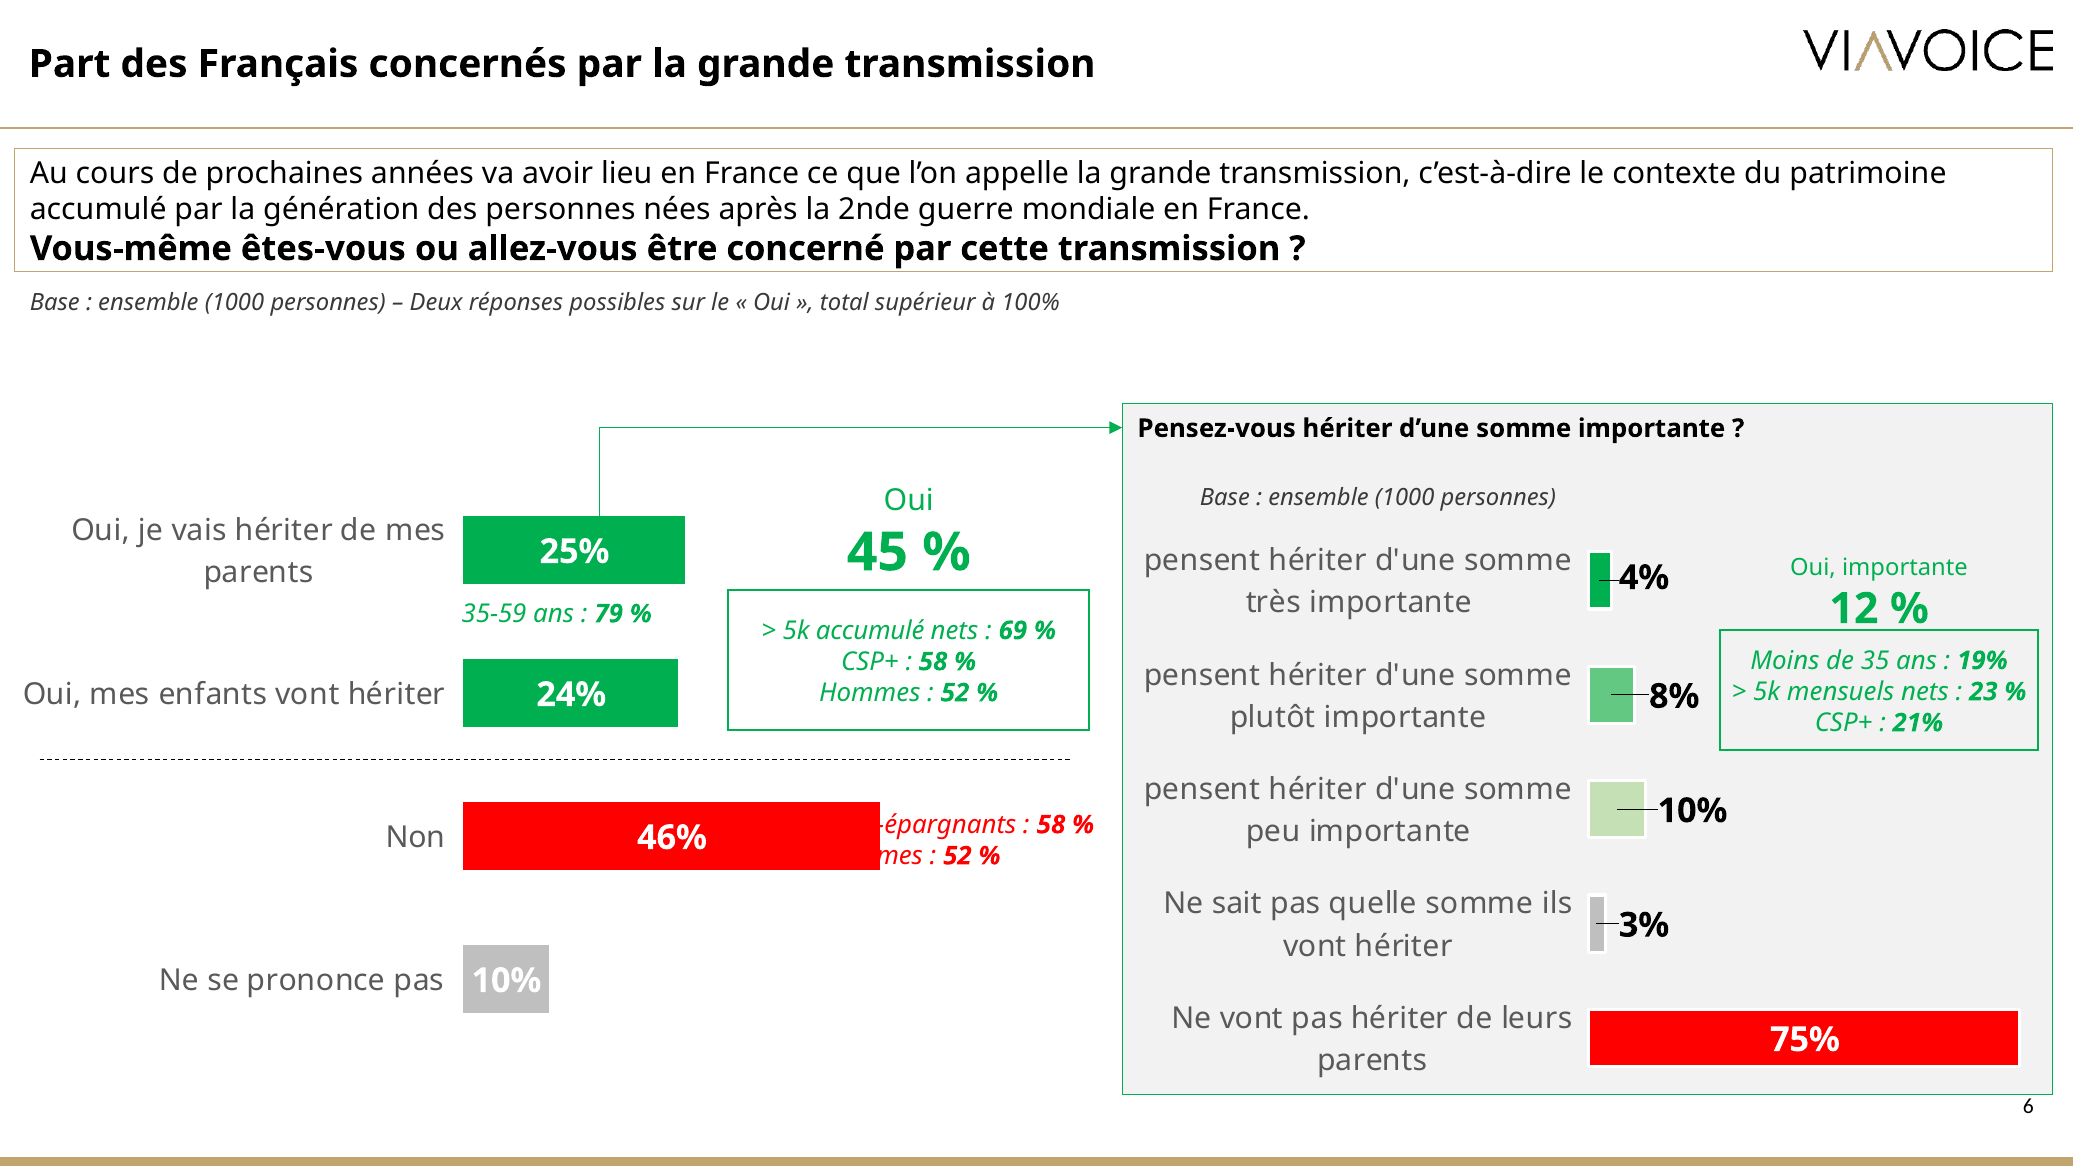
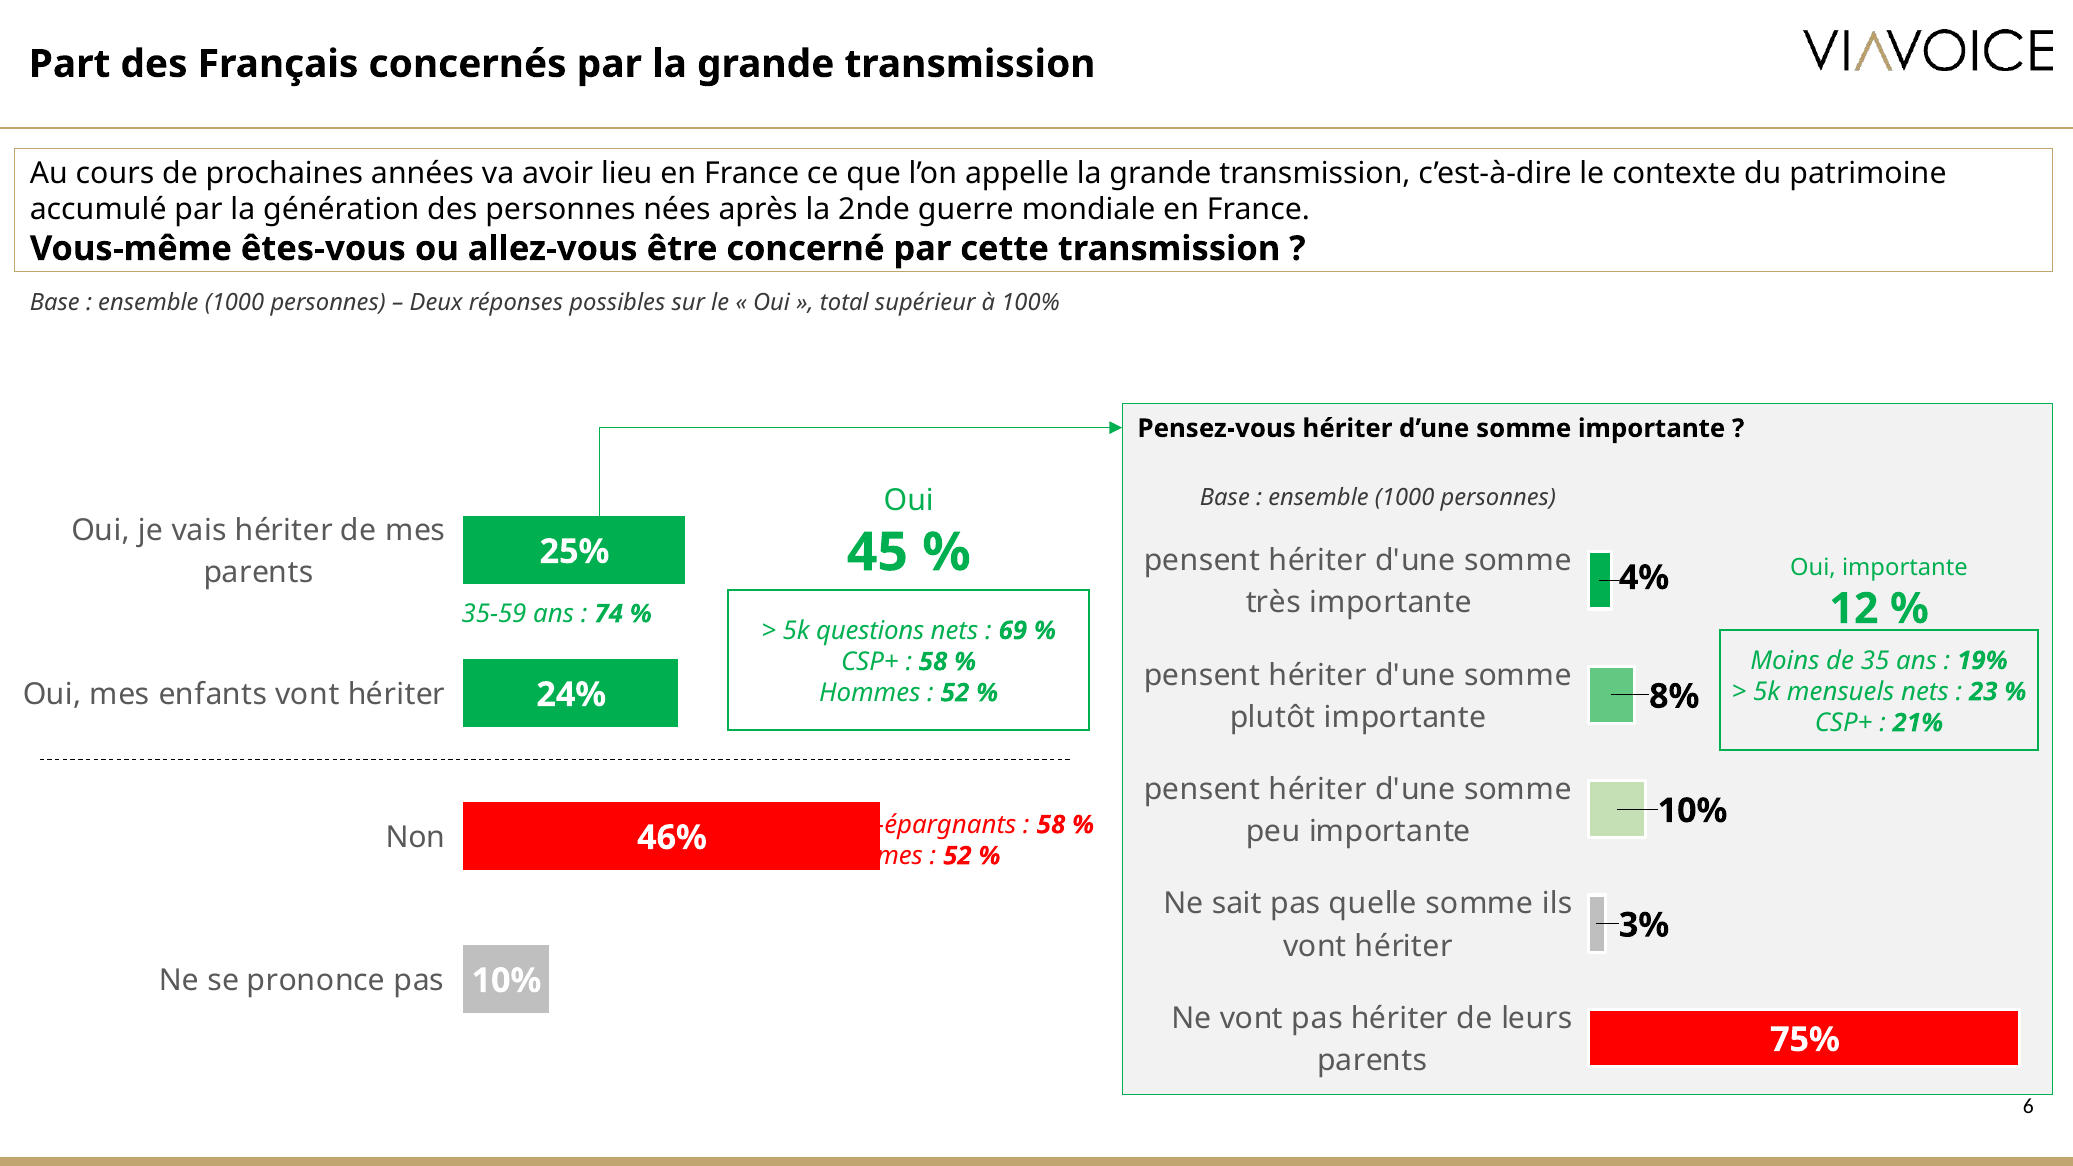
79: 79 -> 74
5k accumulé: accumulé -> questions
